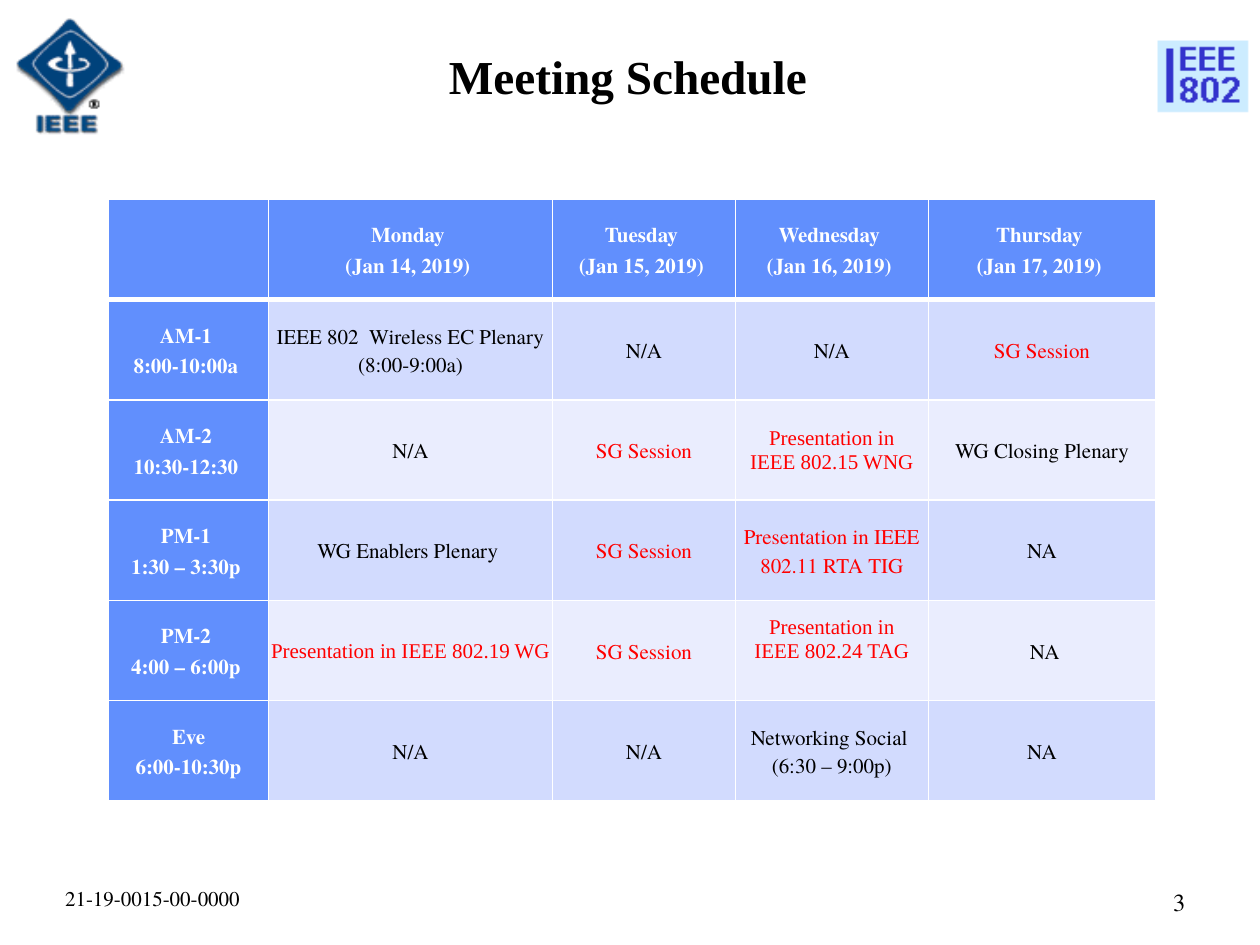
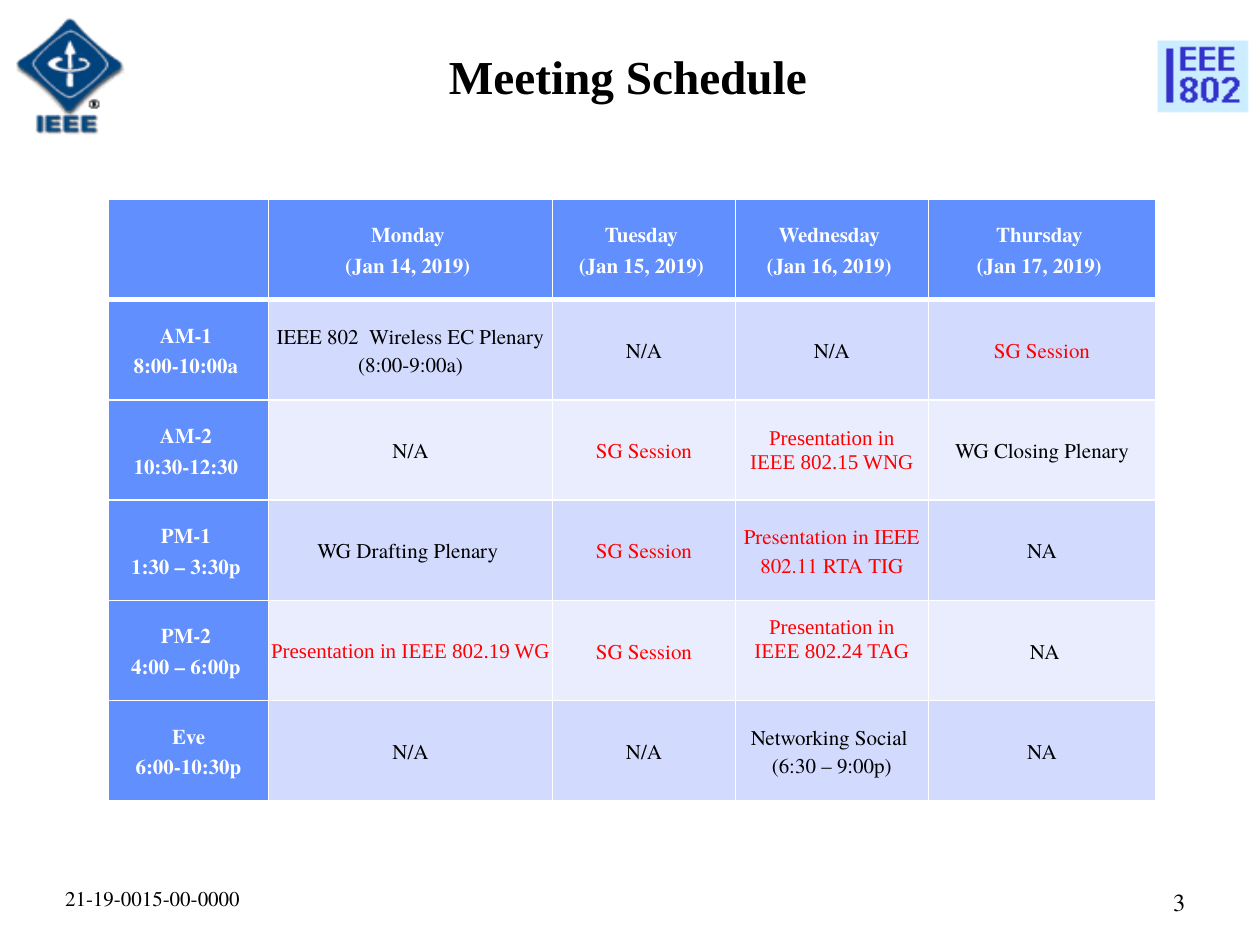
Enablers: Enablers -> Drafting
